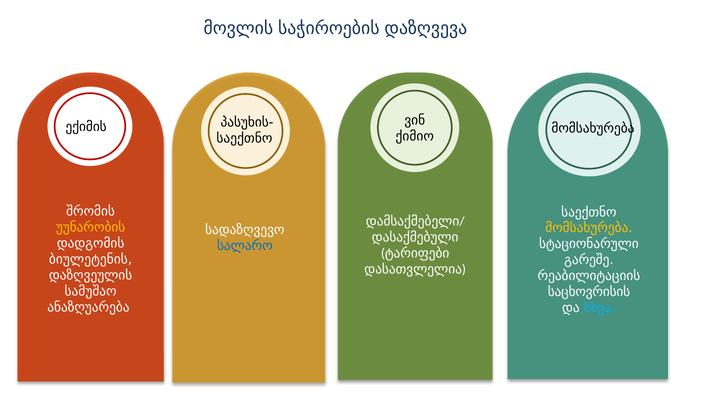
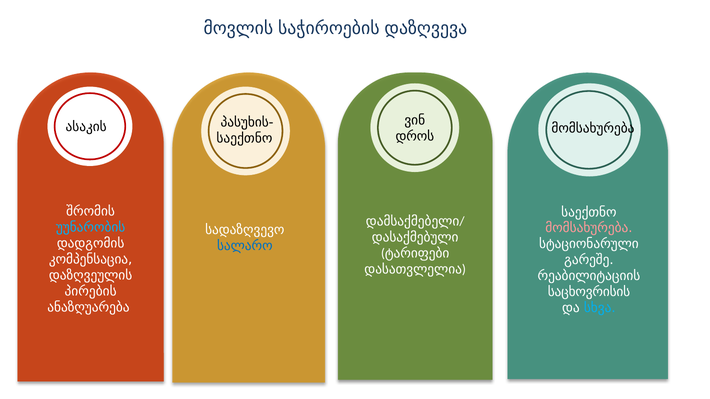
ექიმის: ექიმის -> ასაკის
ქიმიო: ქიმიო -> დროს
უუნარობის colour: yellow -> light blue
მომსახურება at (589, 228) colour: yellow -> pink
ბიულეტენის: ბიულეტენის -> კომპენსაცია
სამუშაო: სამუშაო -> პირების
